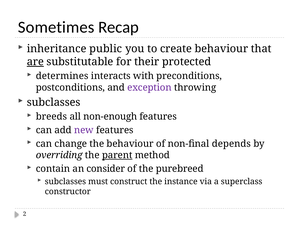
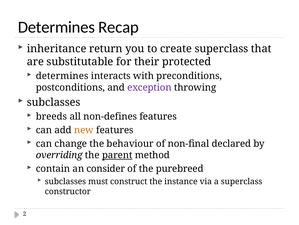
Sometimes at (56, 27): Sometimes -> Determines
public: public -> return
create behaviour: behaviour -> superclass
are underline: present -> none
non-enough: non-enough -> non-defines
new colour: purple -> orange
depends: depends -> declared
